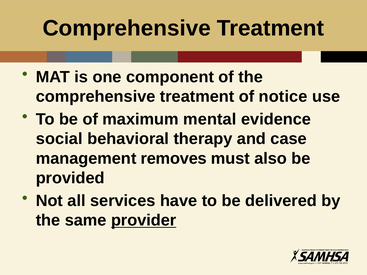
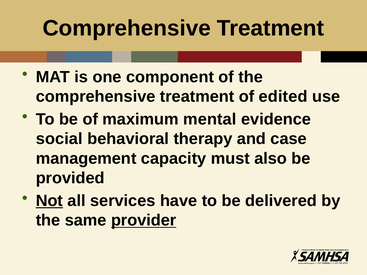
notice: notice -> edited
removes: removes -> capacity
Not underline: none -> present
